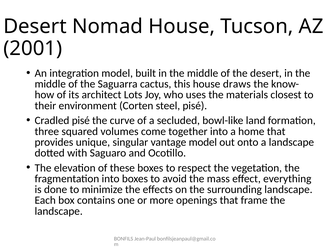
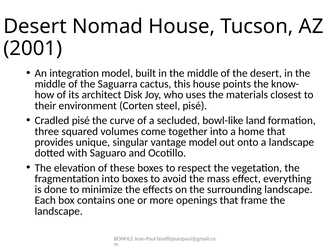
draws: draws -> points
Lots: Lots -> Disk
